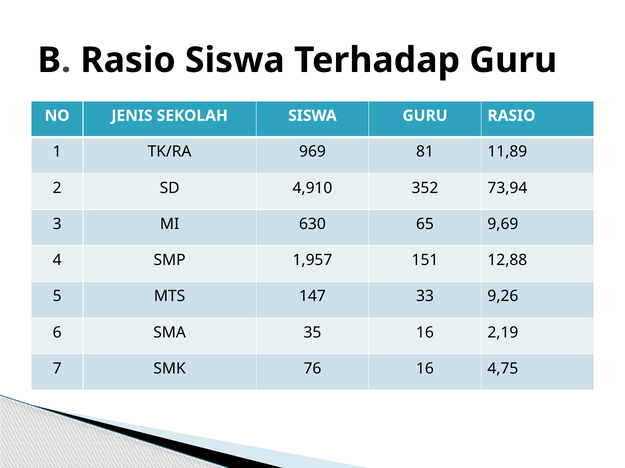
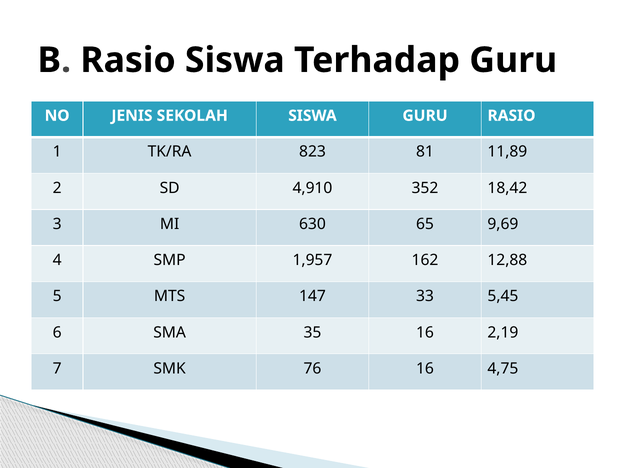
969: 969 -> 823
73,94: 73,94 -> 18,42
151: 151 -> 162
9,26: 9,26 -> 5,45
